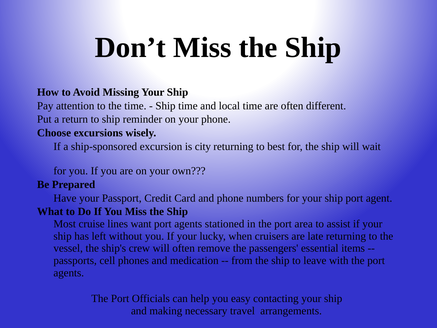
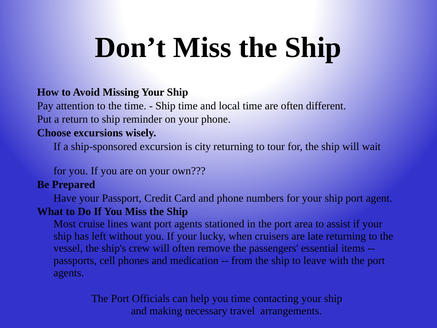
best: best -> tour
you easy: easy -> time
